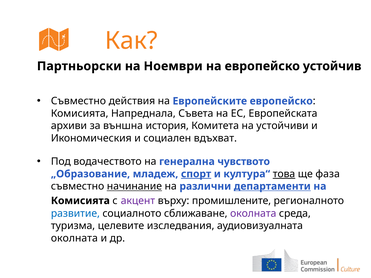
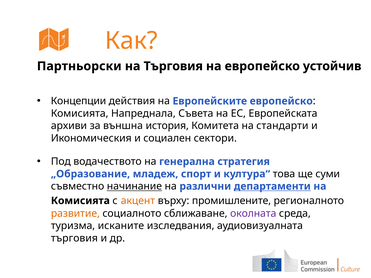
на Ноември: Ноември -> Търговия
Съвместно at (78, 101): Съвместно -> Концепции
устойчиви: устойчиви -> стандарти
вдъхват: вдъхват -> сектори
чувството: чувството -> стратегия
спорт underline: present -> none
това underline: present -> none
фаза: фаза -> суми
акцент colour: purple -> orange
развитие colour: blue -> orange
целевите: целевите -> исканите
околната at (74, 238): околната -> търговия
